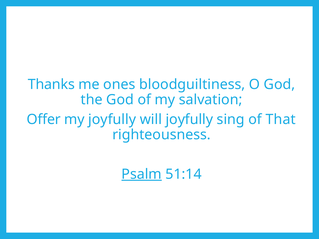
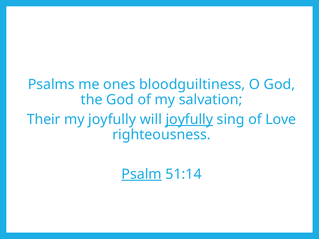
Thanks: Thanks -> Psalms
Offer: Offer -> Their
joyfully at (189, 120) underline: none -> present
That: That -> Love
